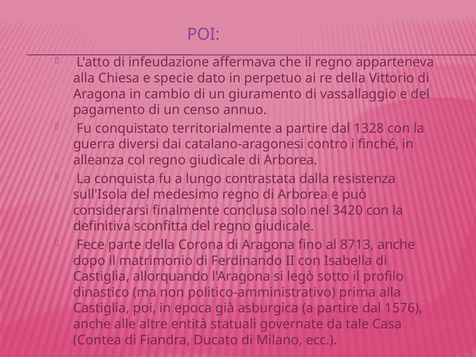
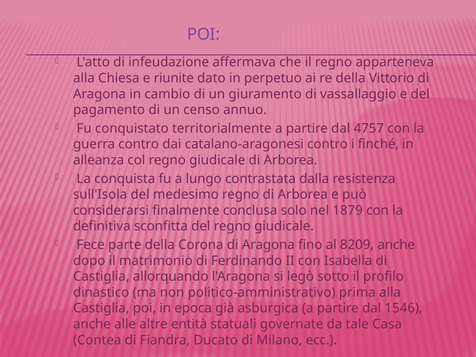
specie: specie -> riunite
1328: 1328 -> 4757
guerra diversi: diversi -> contro
3420: 3420 -> 1879
8713: 8713 -> 8209
1576: 1576 -> 1546
